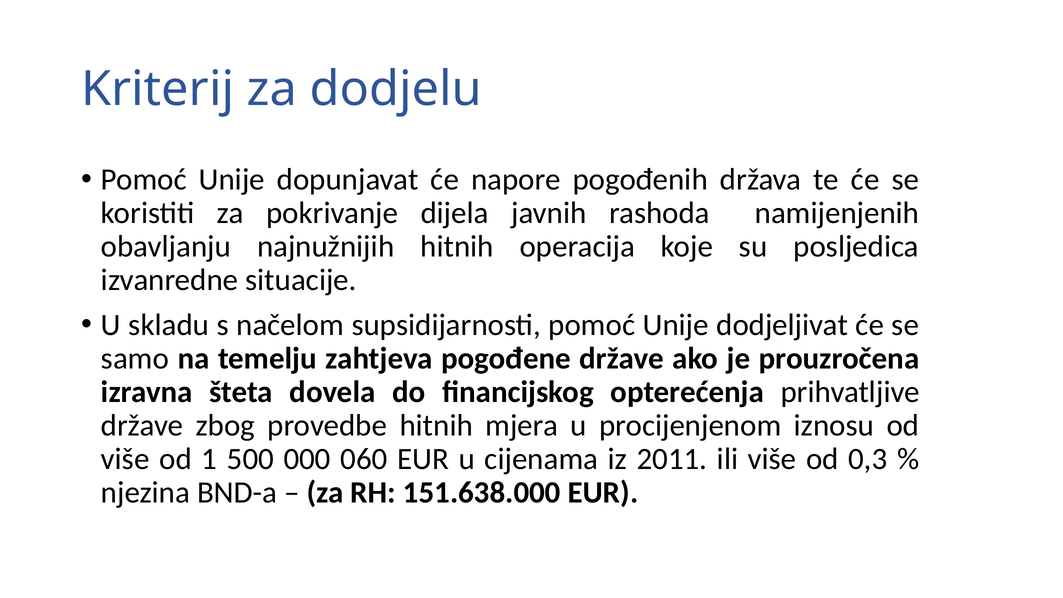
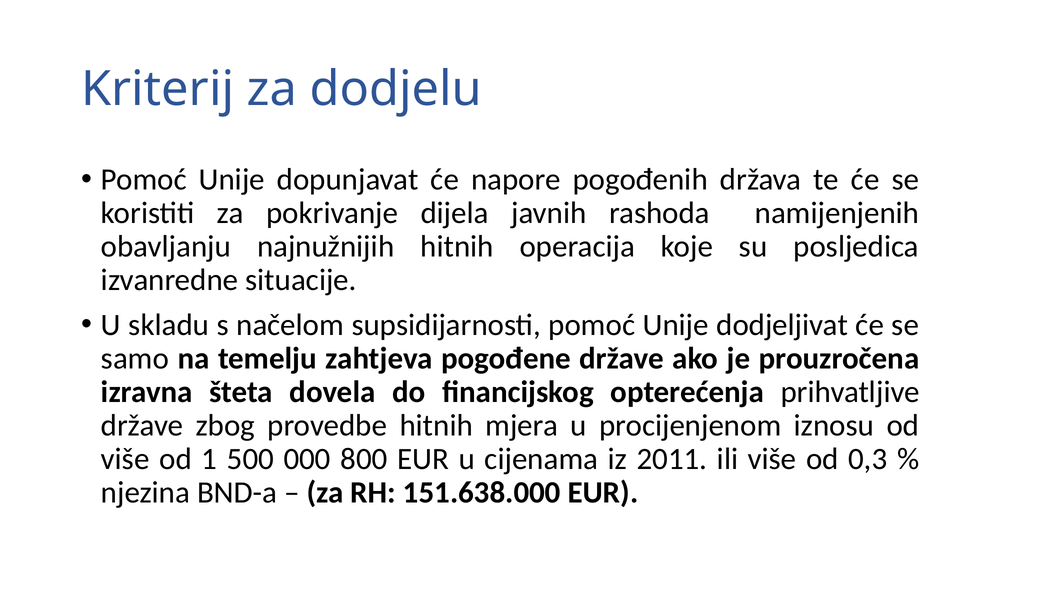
060: 060 -> 800
